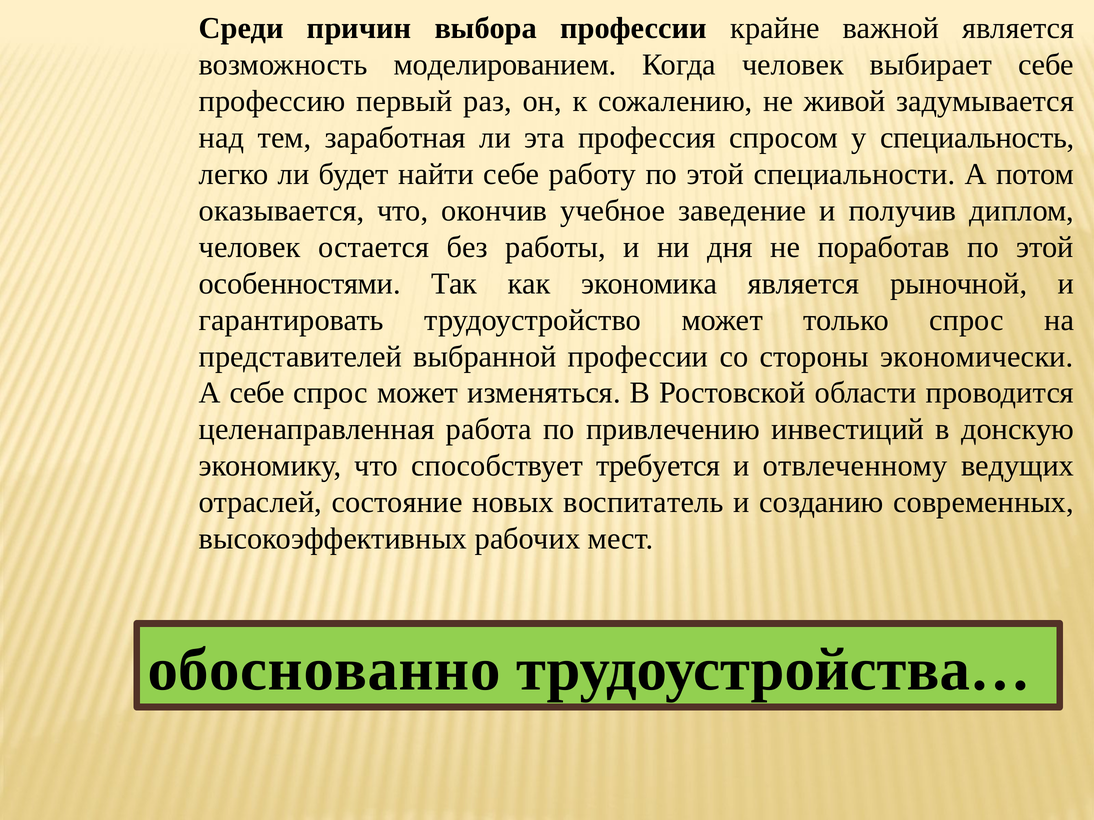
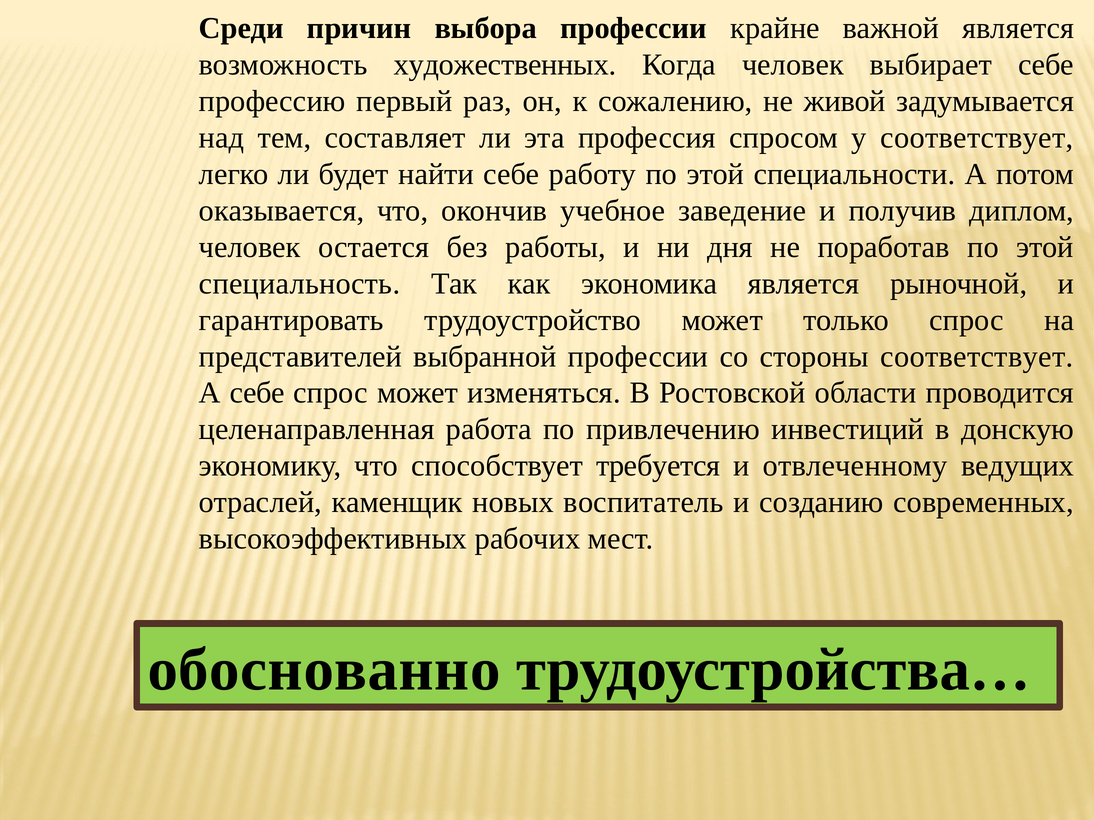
моделированием: моделированием -> художественных
заработная: заработная -> составляет
у специальность: специальность -> соответствует
особенностями: особенностями -> специальность
стороны экономически: экономически -> соответствует
состояние: состояние -> каменщик
